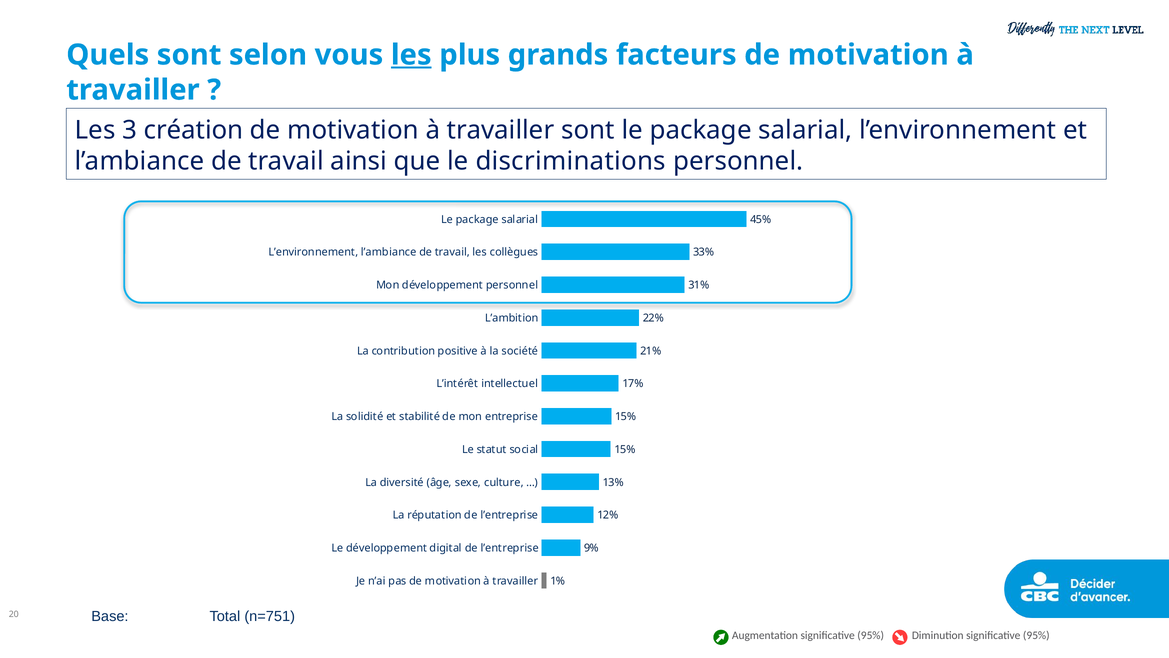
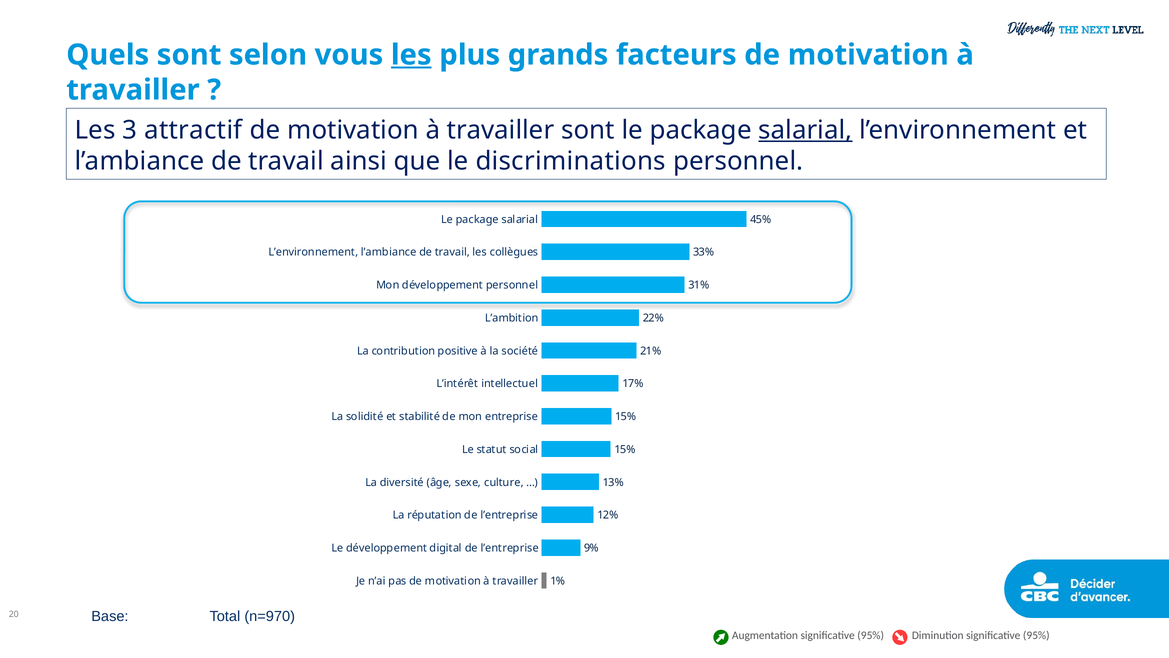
création: création -> attractif
salarial at (805, 130) underline: none -> present
n=751: n=751 -> n=970
